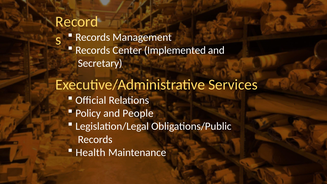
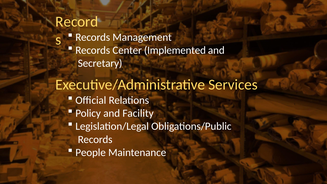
People: People -> Facility
Health: Health -> People
